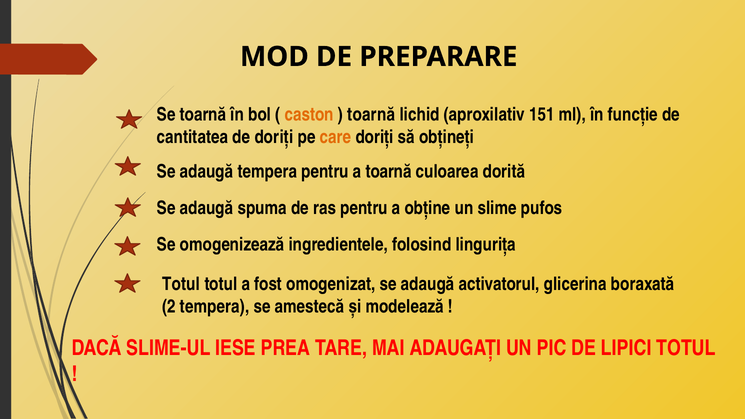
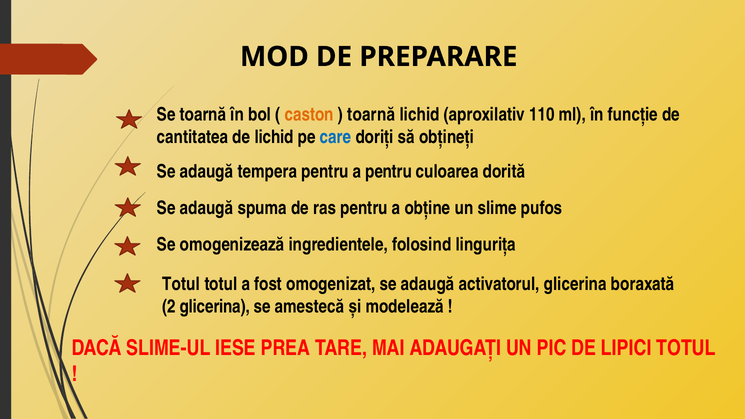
151: 151 -> 110
de doriți: doriți -> lichid
care colour: orange -> blue
a toarnă: toarnă -> pentru
2 tempera: tempera -> glicerina
